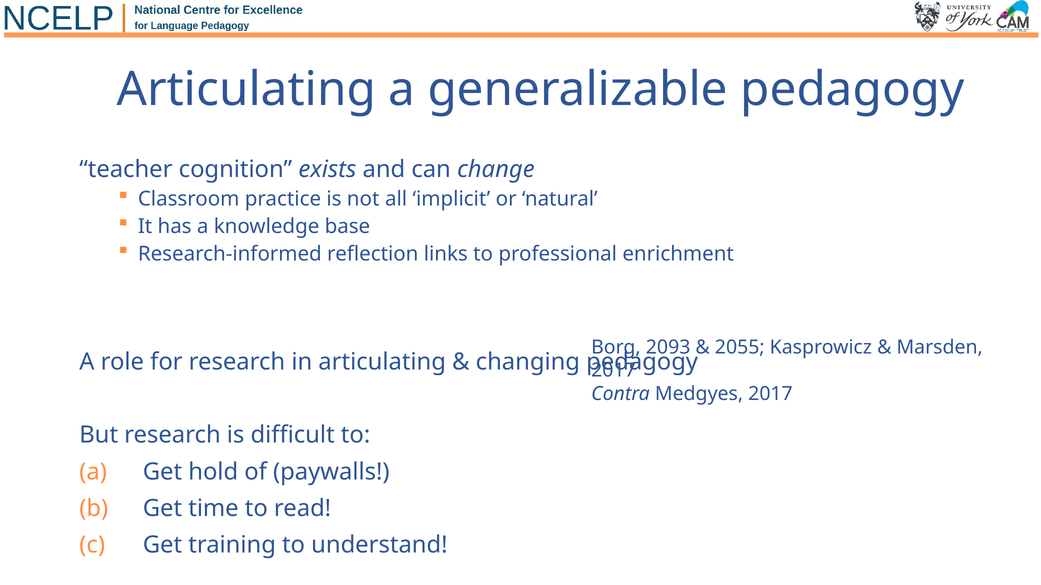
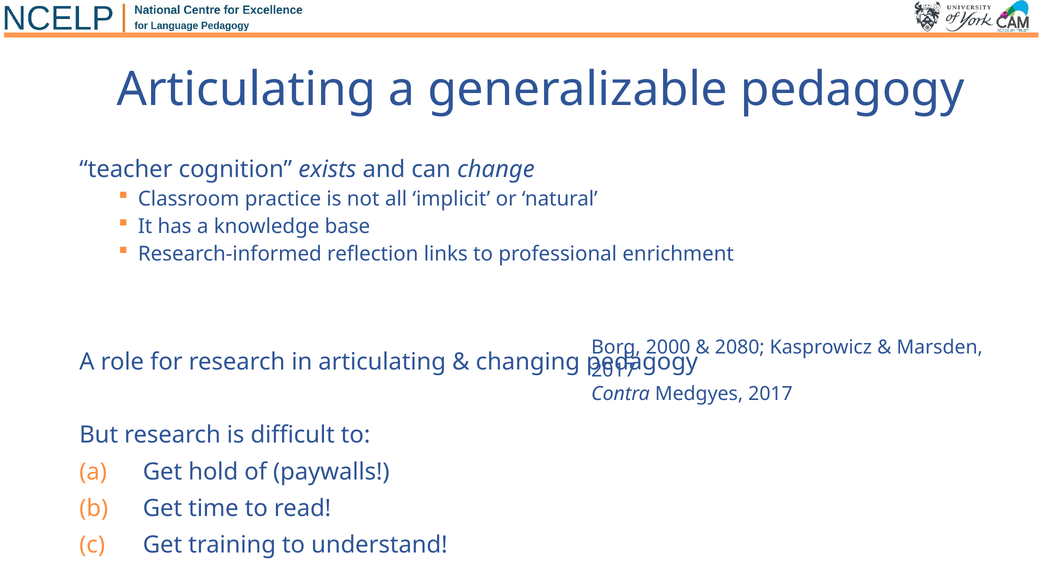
2093: 2093 -> 2000
2055: 2055 -> 2080
